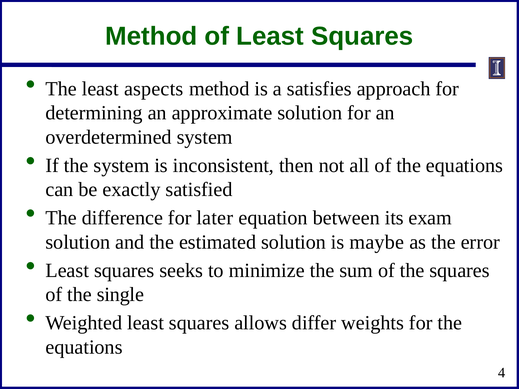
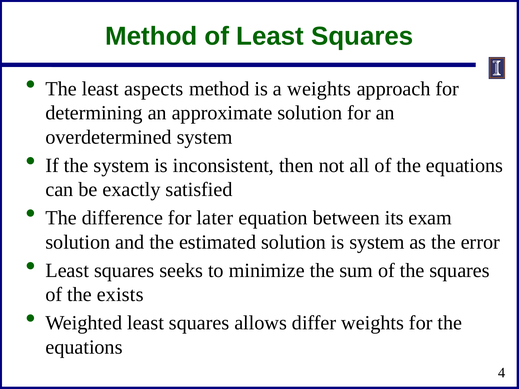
a satisfies: satisfies -> weights
is maybe: maybe -> system
single: single -> exists
